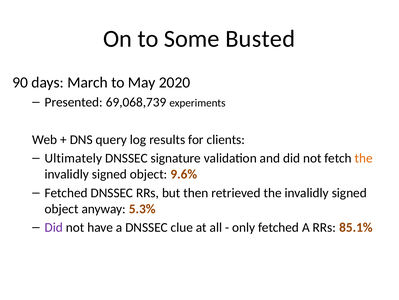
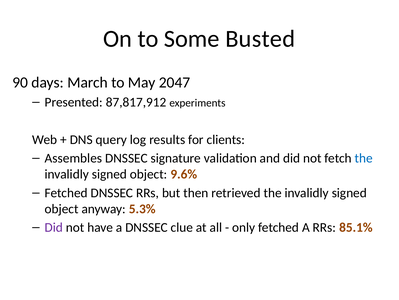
2020: 2020 -> 2047
69,068,739: 69,068,739 -> 87,817,912
Ultimately: Ultimately -> Assembles
the at (364, 158) colour: orange -> blue
